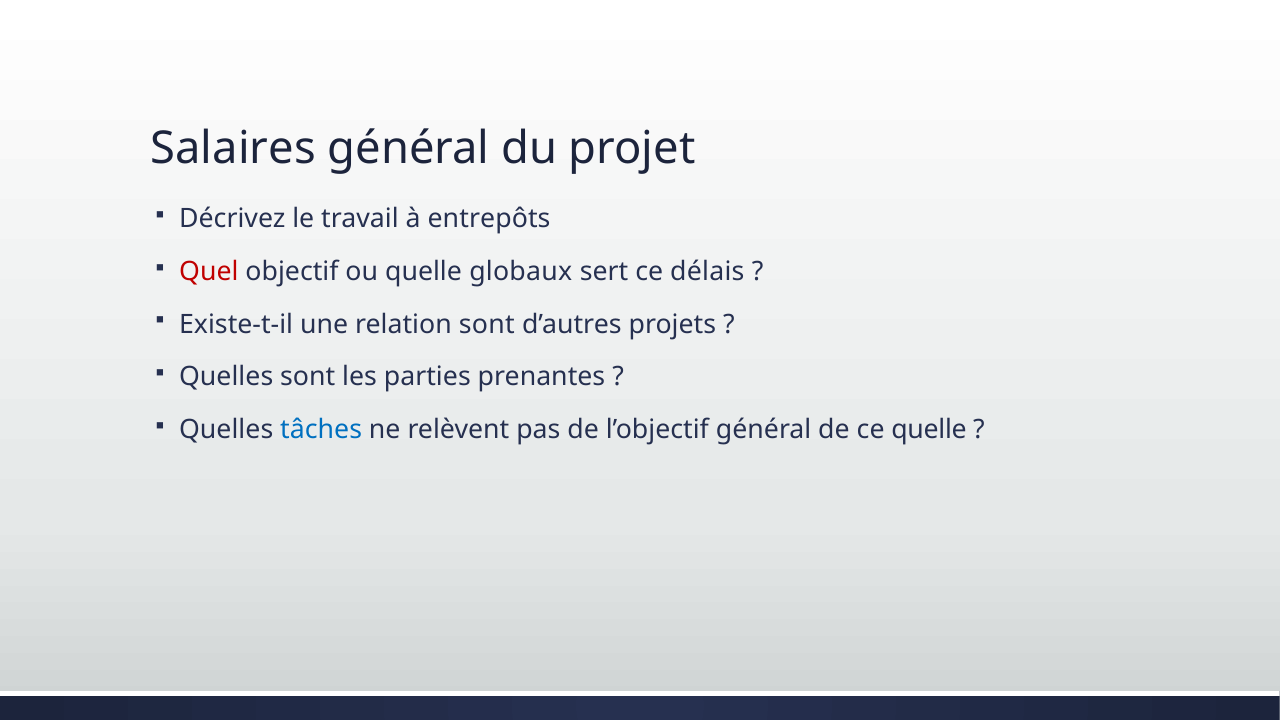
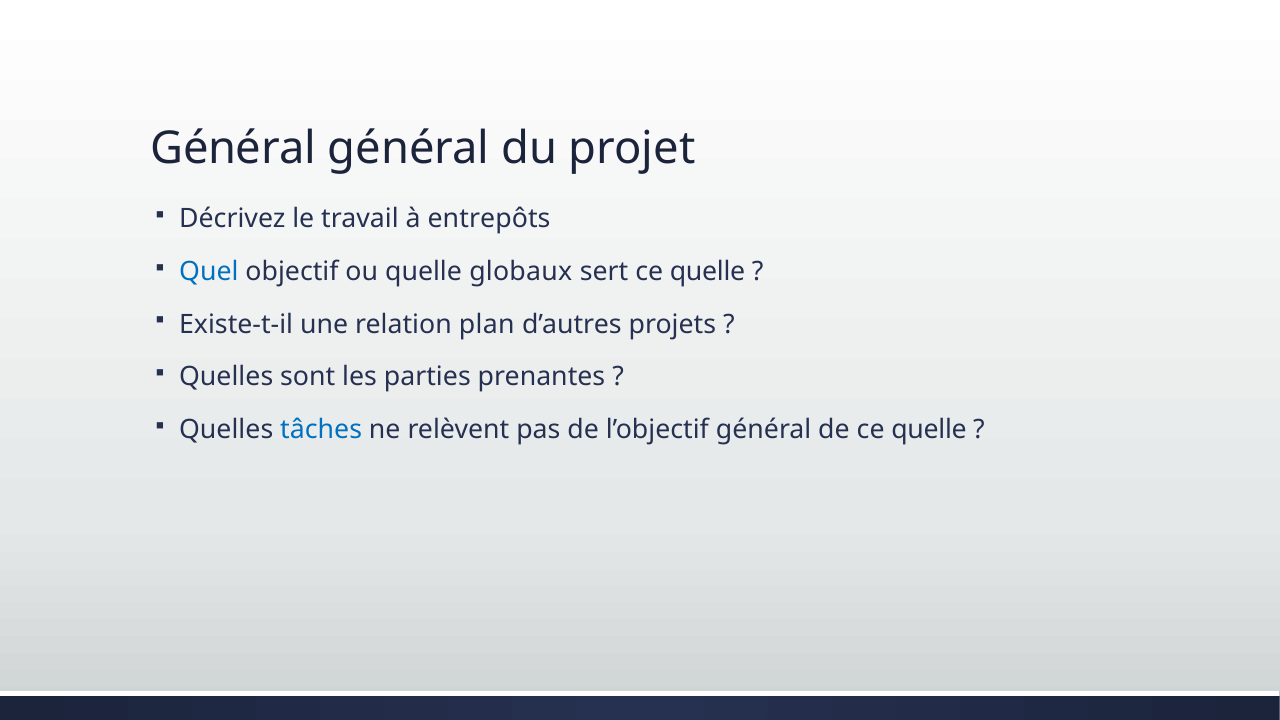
Salaires at (233, 149): Salaires -> Général
Quel colour: red -> blue
sert ce délais: délais -> quelle
relation sont: sont -> plan
